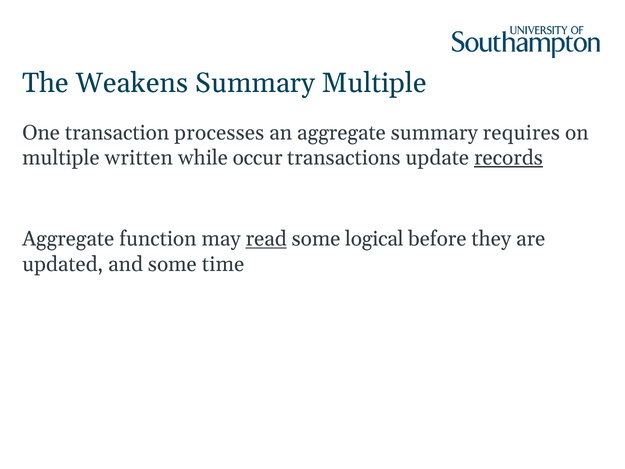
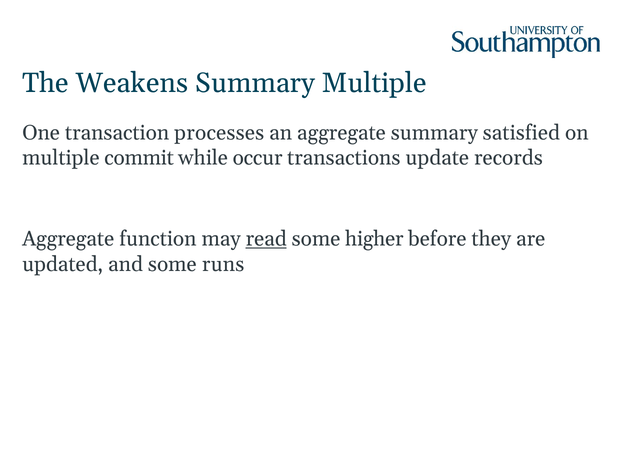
requires: requires -> satisfied
written: written -> commit
records underline: present -> none
logical: logical -> higher
time: time -> runs
